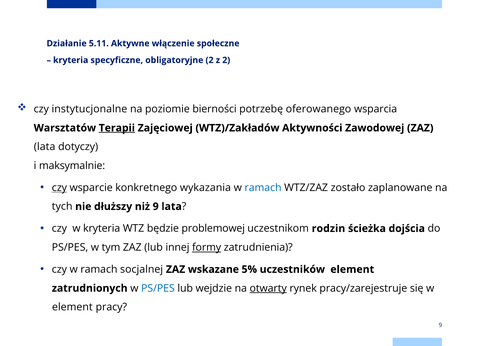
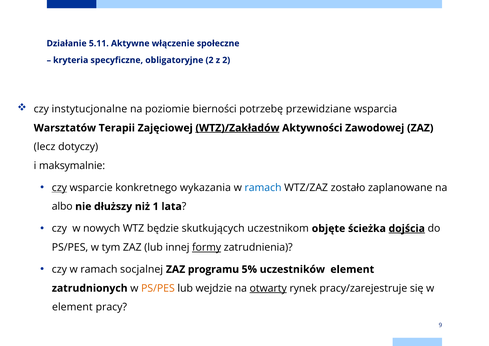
oferowanego: oferowanego -> przewidziane
Terapii underline: present -> none
WTZ)/Zakładów underline: none -> present
lata at (45, 147): lata -> lecz
tych: tych -> albo
niż 9: 9 -> 1
w kryteria: kryteria -> nowych
problemowej: problemowej -> skutkujących
rodzin: rodzin -> objęte
dojścia underline: none -> present
wskazane: wskazane -> programu
PS/PES at (158, 288) colour: blue -> orange
